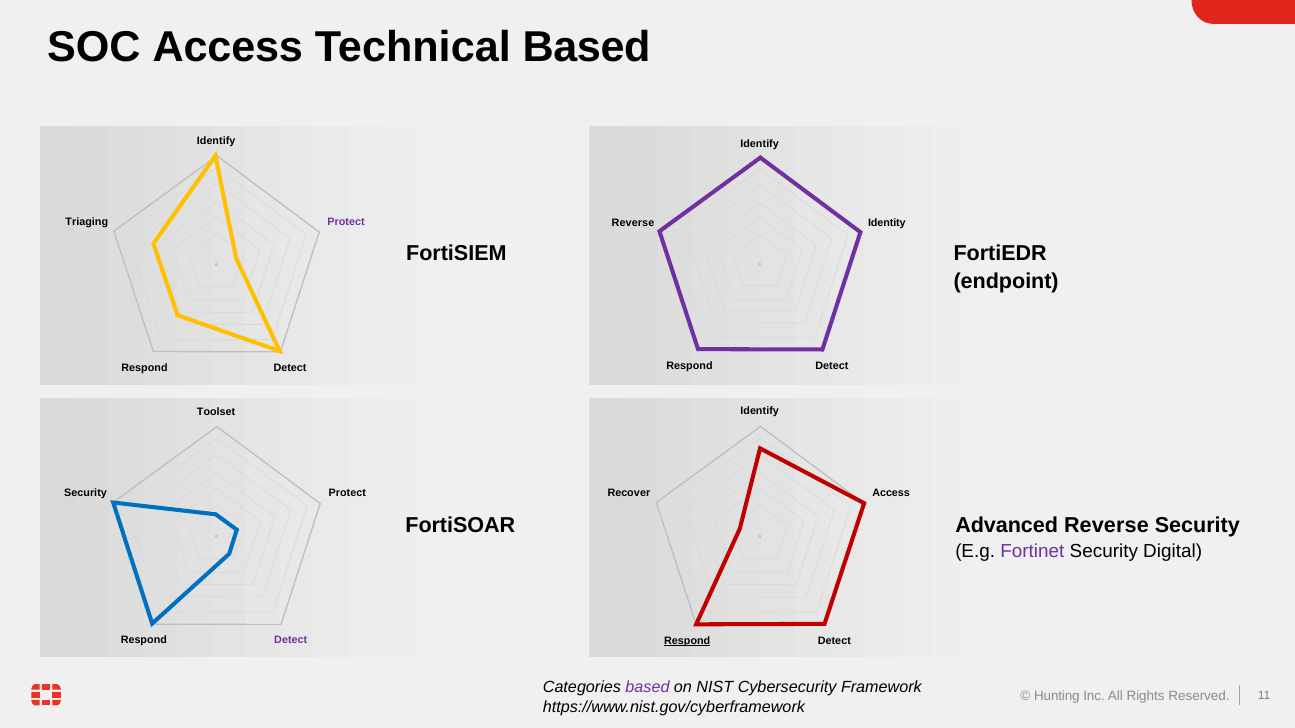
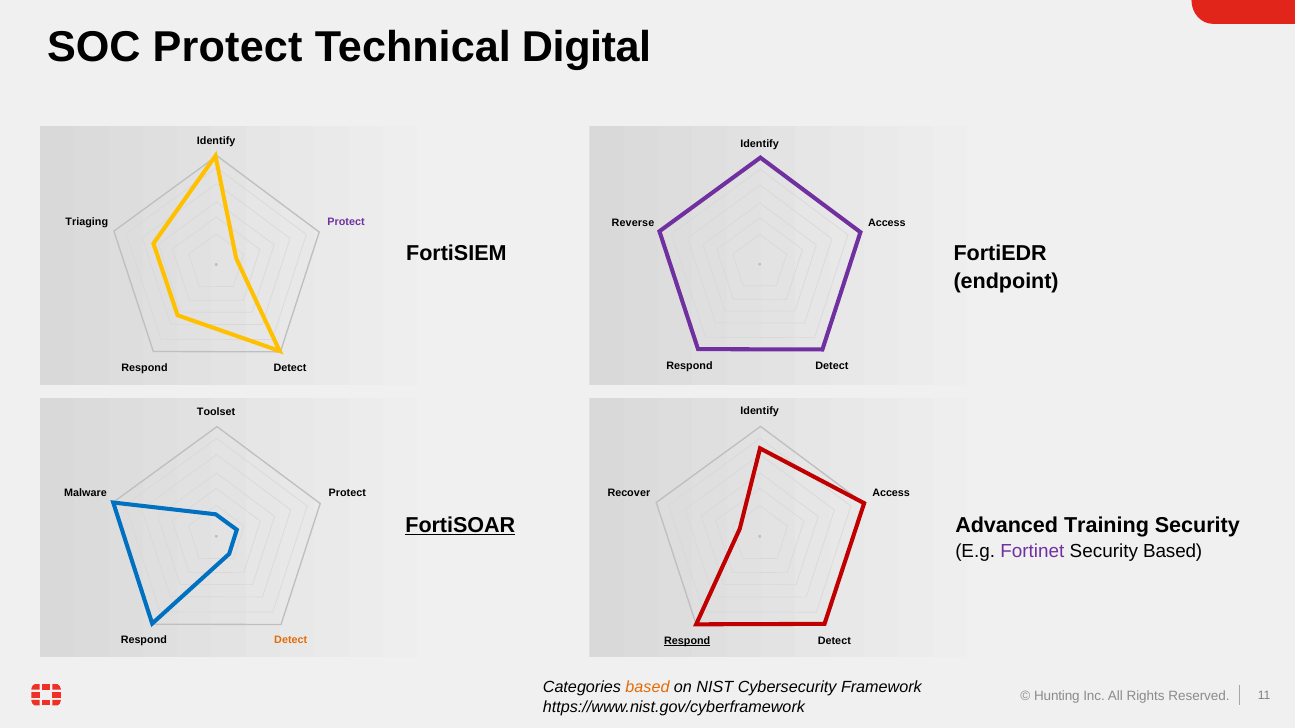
SOC Access: Access -> Protect
Technical Based: Based -> Digital
Identity at (887, 223): Identity -> Access
Security at (86, 494): Security -> Malware
FortiSOAR underline: none -> present
Advanced Reverse: Reverse -> Training
Security Digital: Digital -> Based
Detect at (291, 641) colour: purple -> orange
based at (648, 688) colour: purple -> orange
